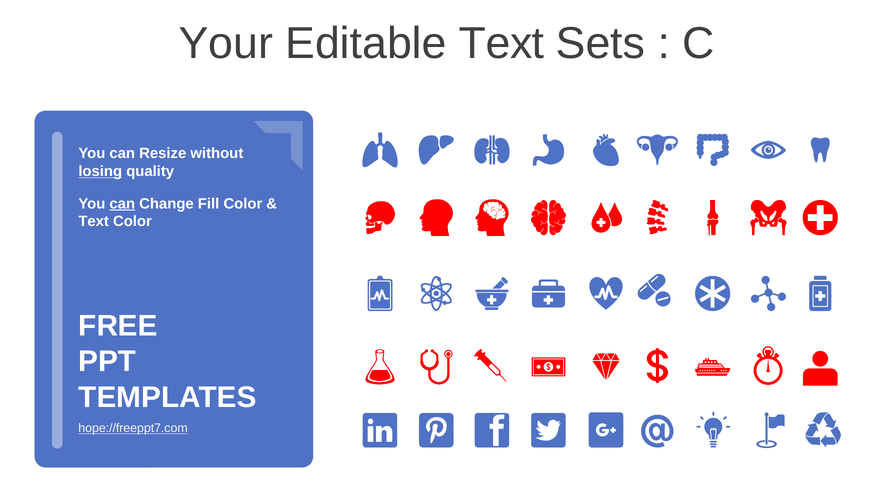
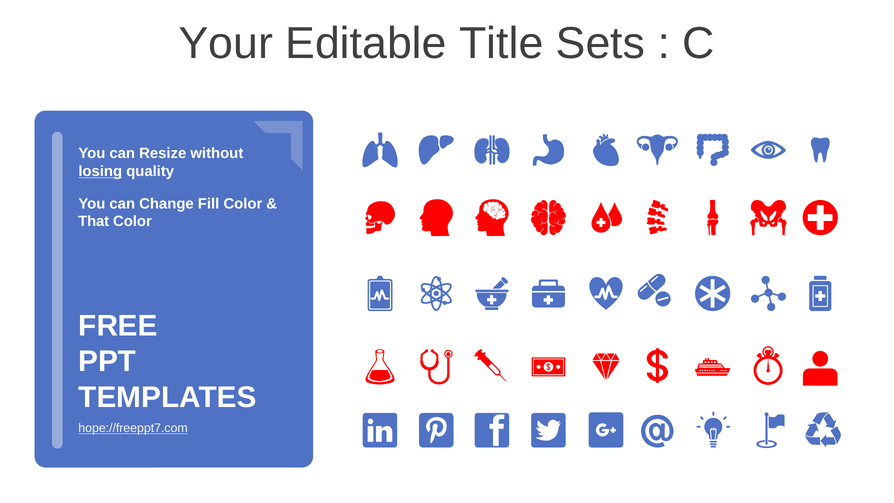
Editable Text: Text -> Title
can at (122, 204) underline: present -> none
Text at (94, 221): Text -> That
